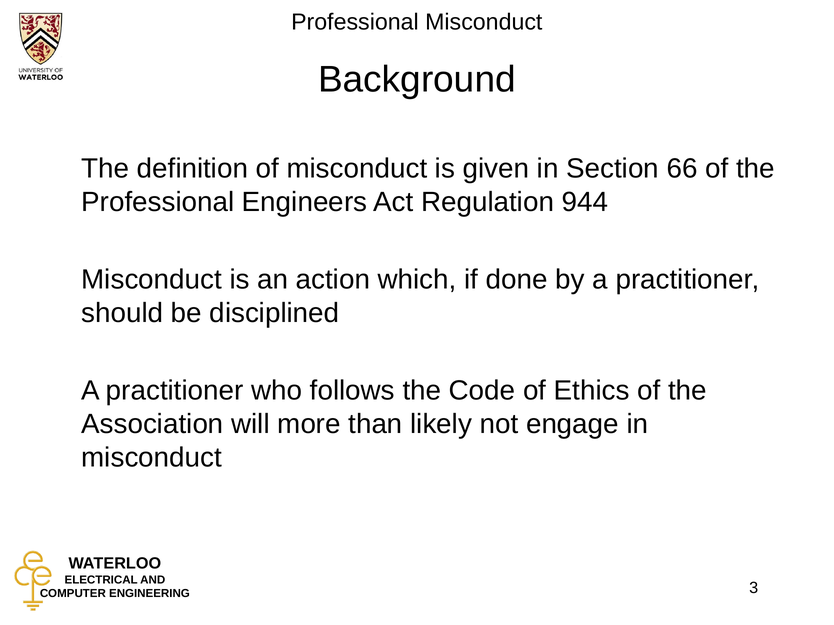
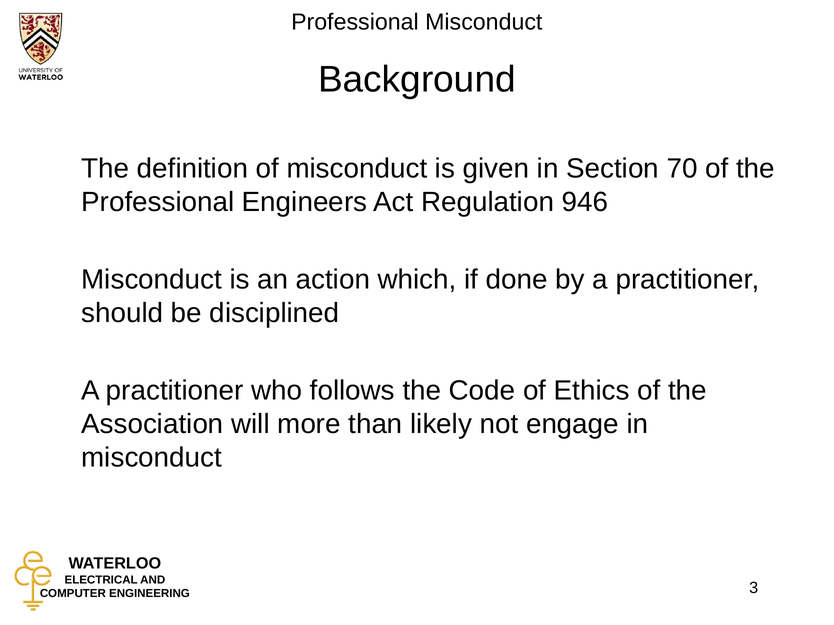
66: 66 -> 70
944: 944 -> 946
